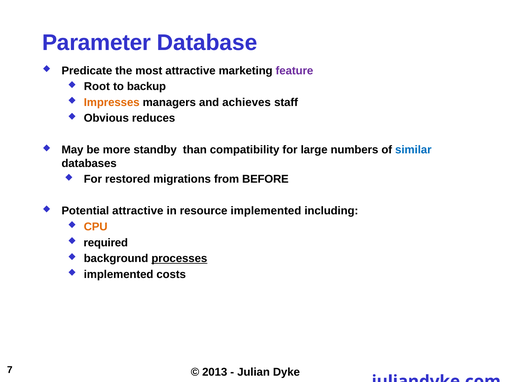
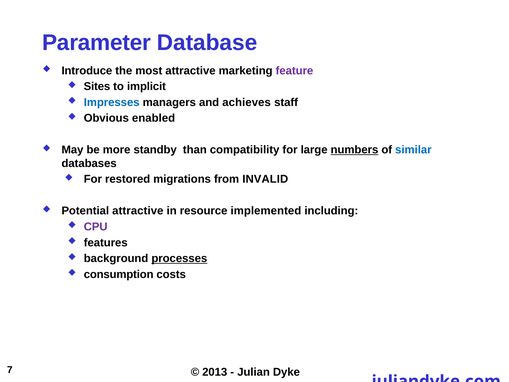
Predicate: Predicate -> Introduce
Root: Root -> Sites
backup: backup -> implicit
Impresses colour: orange -> blue
reduces: reduces -> enabled
numbers underline: none -> present
BEFORE: BEFORE -> INVALID
CPU colour: orange -> purple
required: required -> features
implemented at (119, 274): implemented -> consumption
